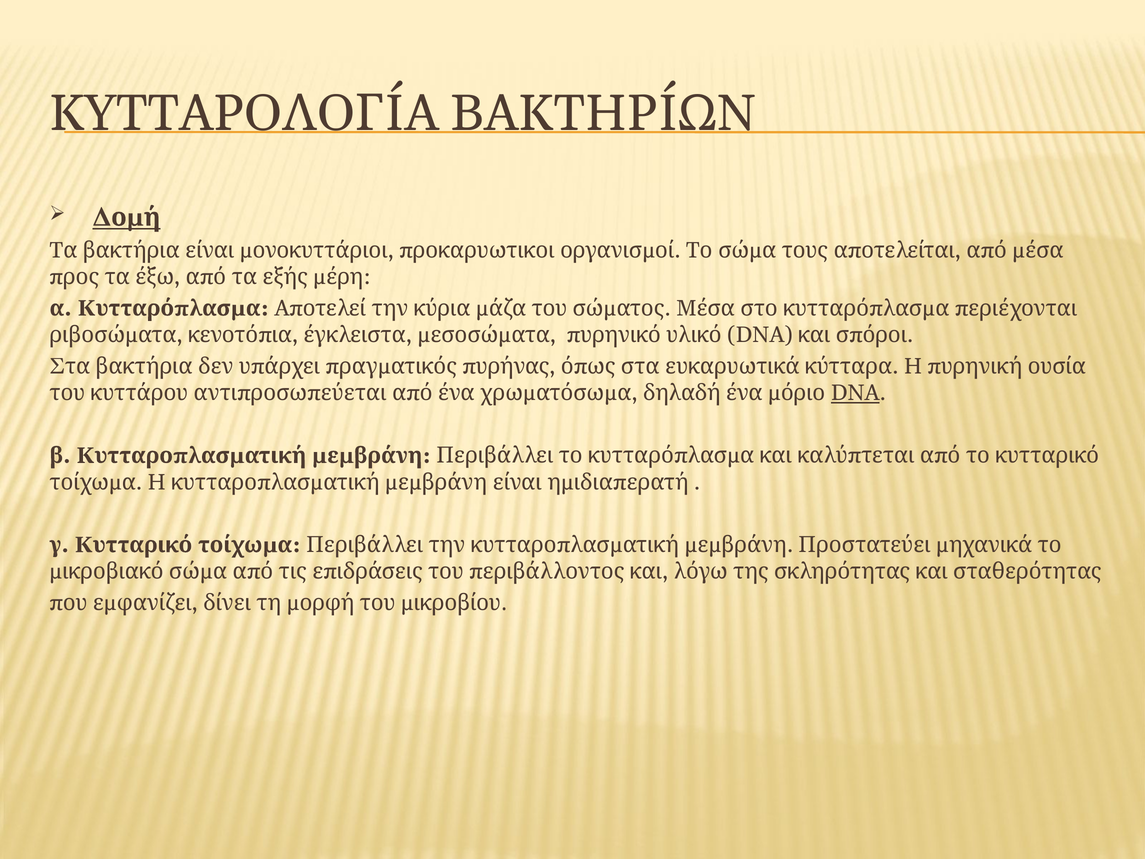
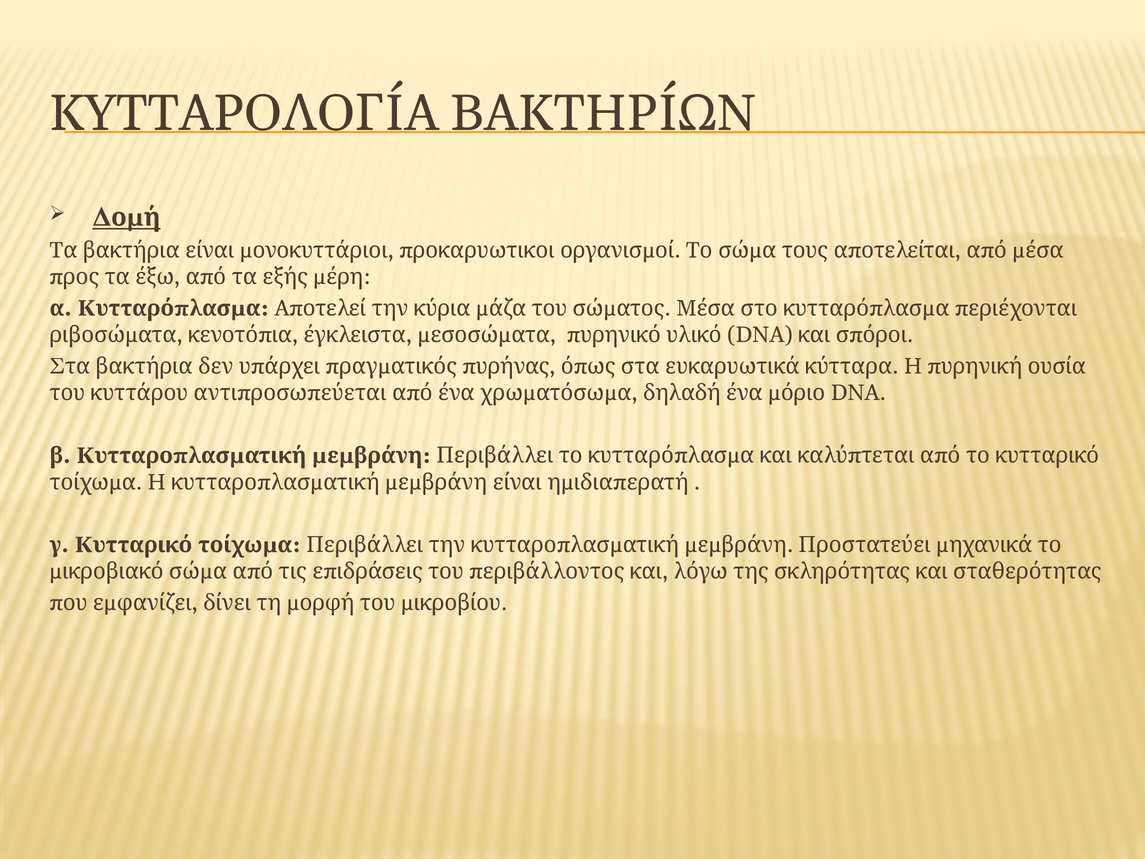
DNA at (855, 393) underline: present -> none
